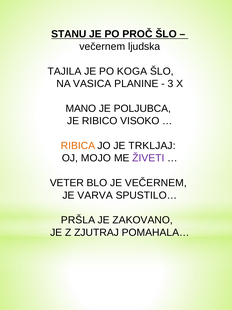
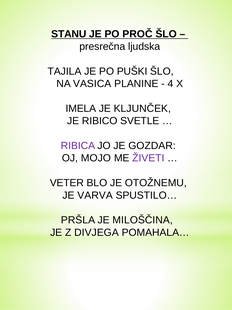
večernem at (102, 46): večernem -> presrečna
KOGA: KOGA -> PUŠKI
3: 3 -> 4
MANO: MANO -> IMELA
POLJUBCA: POLJUBCA -> KLJUNČEK
VISOKO: VISOKO -> SVETLE
RIBICA colour: orange -> purple
TRKLJAJ: TRKLJAJ -> GOZDAR
JE VEČERNEM: VEČERNEM -> OTOŽNEMU
ZAKOVANO: ZAKOVANO -> MILOŠČINA
ZJUTRAJ: ZJUTRAJ -> DIVJEGA
